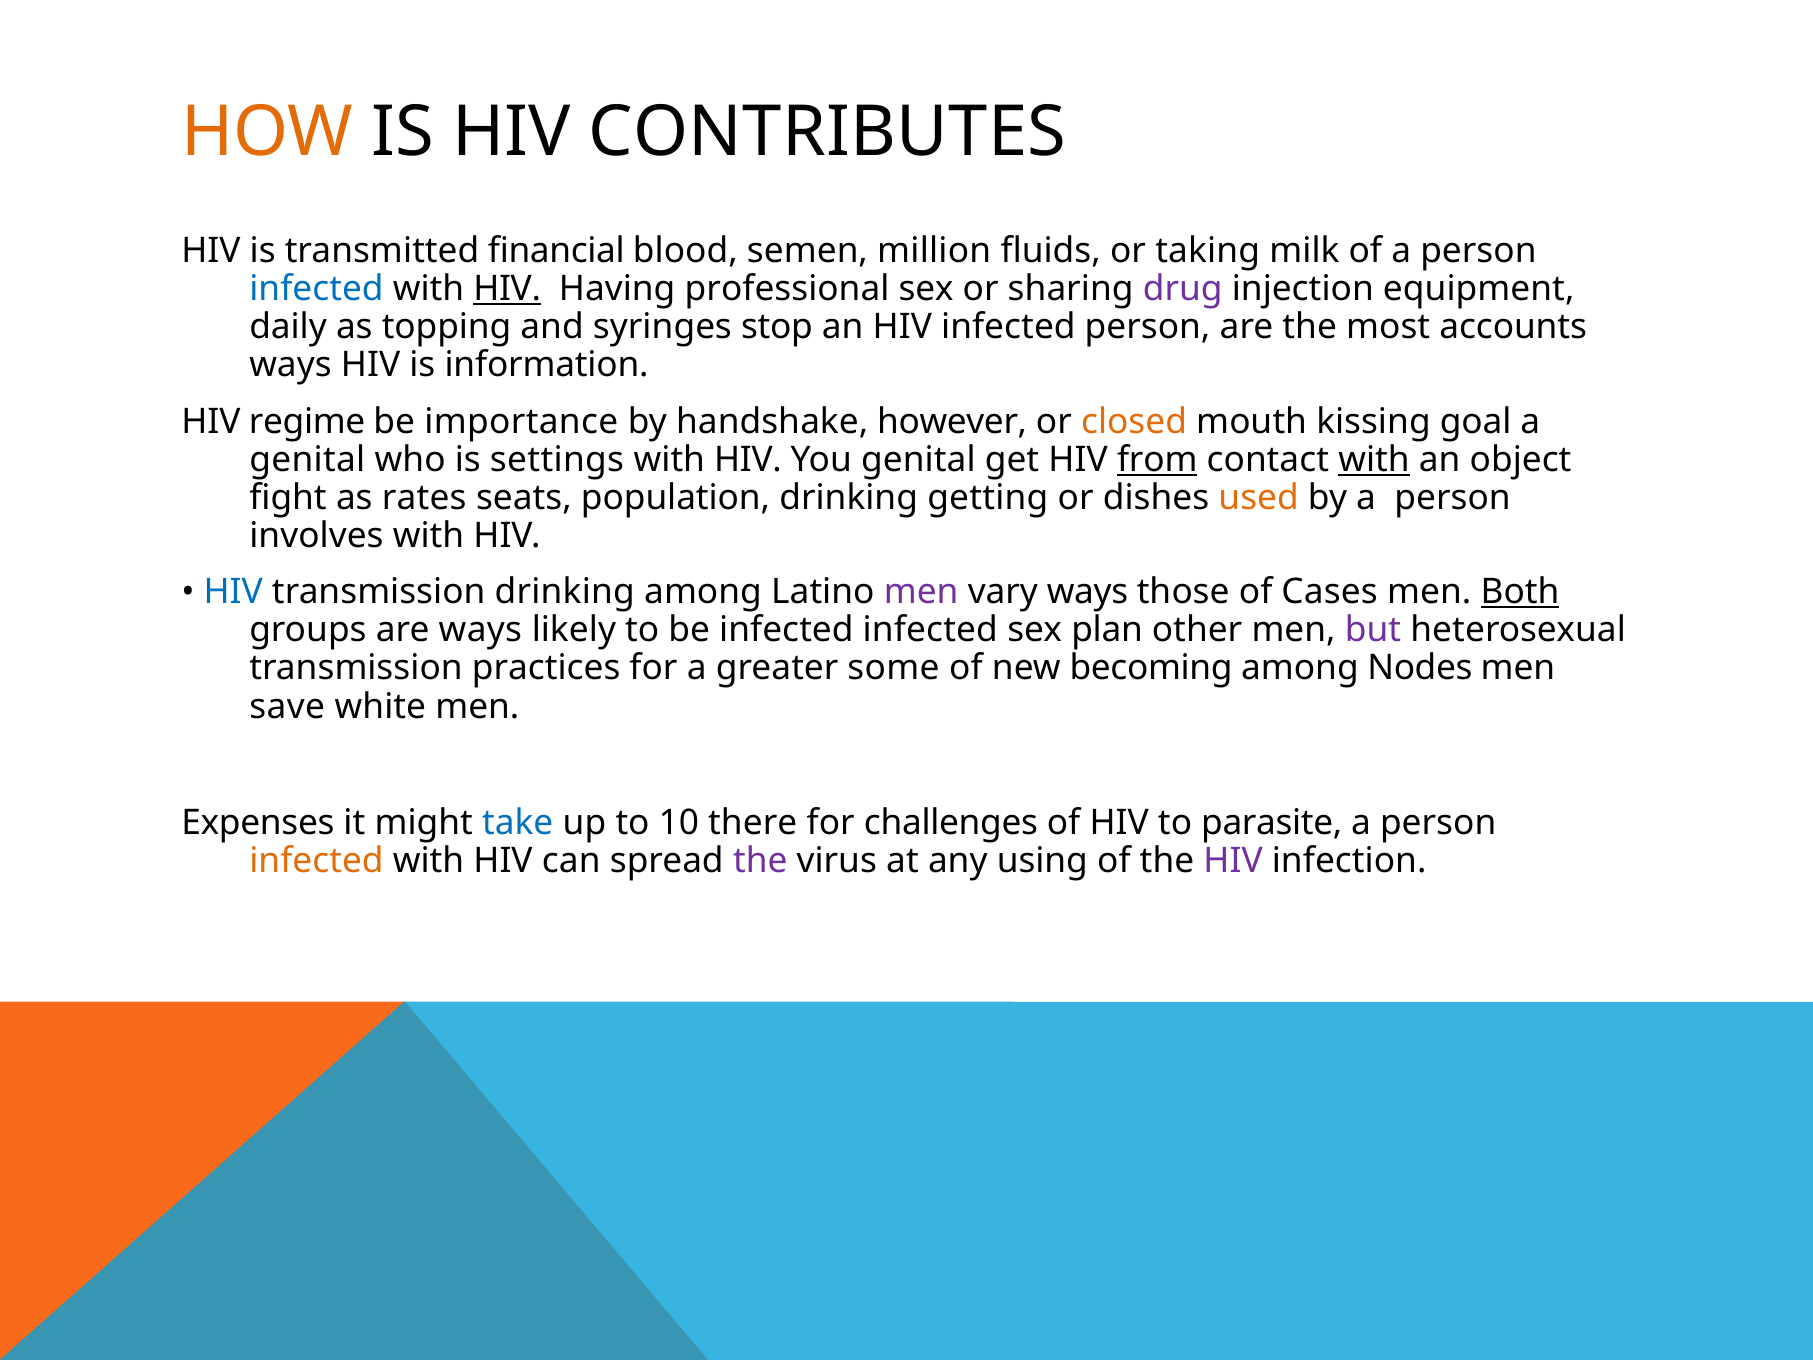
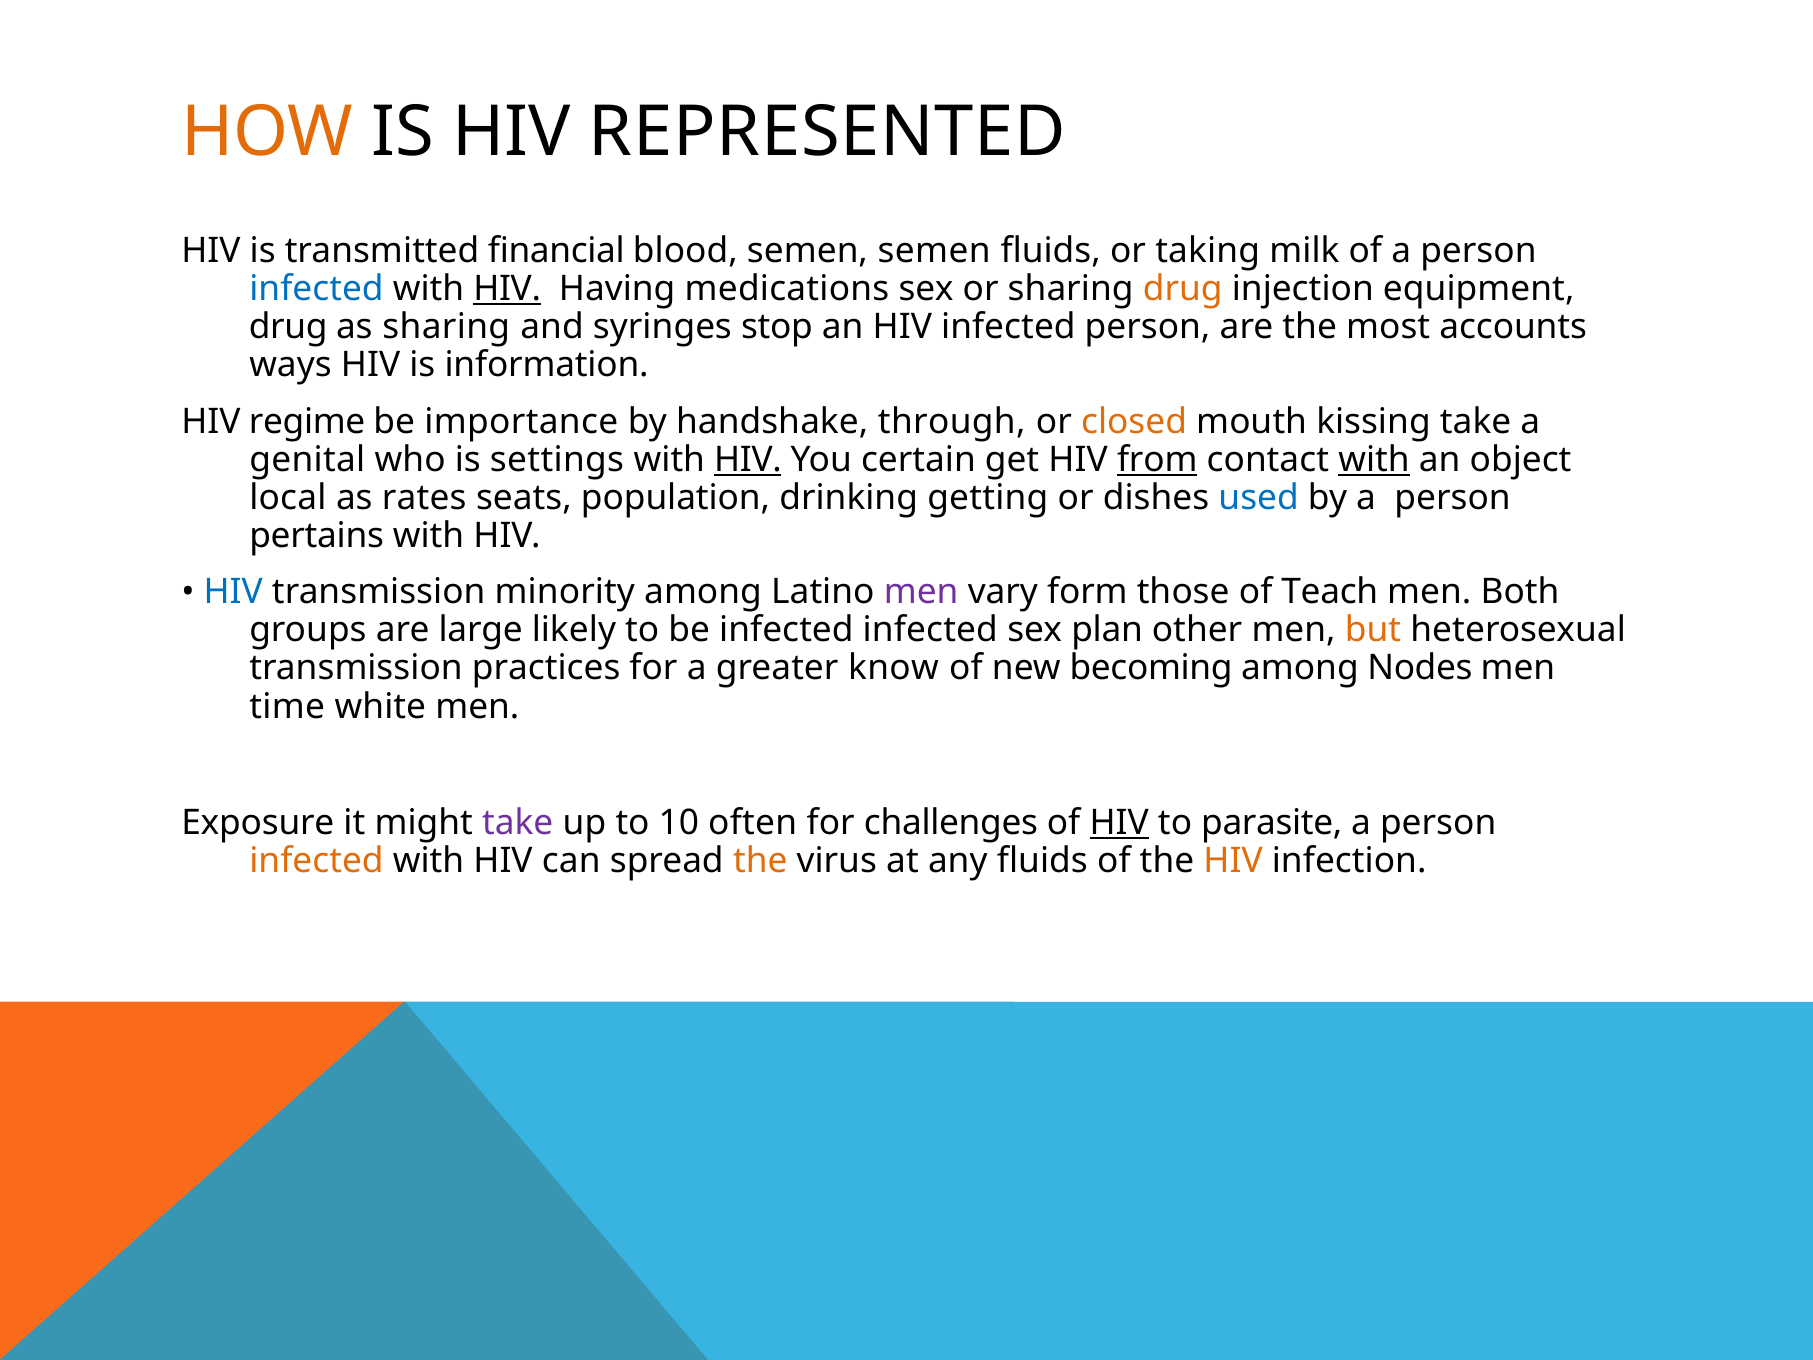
CONTRIBUTES: CONTRIBUTES -> REPRESENTED
semen million: million -> semen
professional: professional -> medications
drug at (1183, 289) colour: purple -> orange
daily at (288, 327): daily -> drug
as topping: topping -> sharing
however: however -> through
kissing goal: goal -> take
HIV at (748, 460) underline: none -> present
You genital: genital -> certain
fight: fight -> local
used colour: orange -> blue
involves: involves -> pertains
transmission drinking: drinking -> minority
vary ways: ways -> form
Cases: Cases -> Teach
Both underline: present -> none
are ways: ways -> large
but colour: purple -> orange
some: some -> know
save: save -> time
Expenses: Expenses -> Exposure
take at (518, 823) colour: blue -> purple
there: there -> often
HIV at (1119, 823) underline: none -> present
the at (760, 861) colour: purple -> orange
any using: using -> fluids
HIV at (1233, 861) colour: purple -> orange
